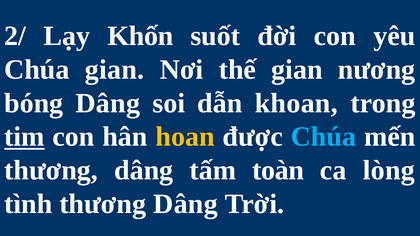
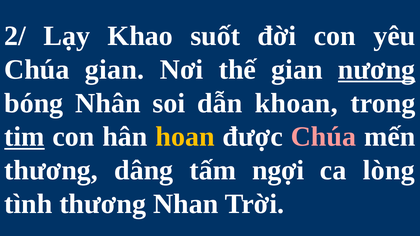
Khốn: Khốn -> Khao
nương underline: none -> present
bóng Dâng: Dâng -> Nhân
Chúa at (323, 137) colour: light blue -> pink
toàn: toàn -> ngợi
tình thương Dâng: Dâng -> Nhan
